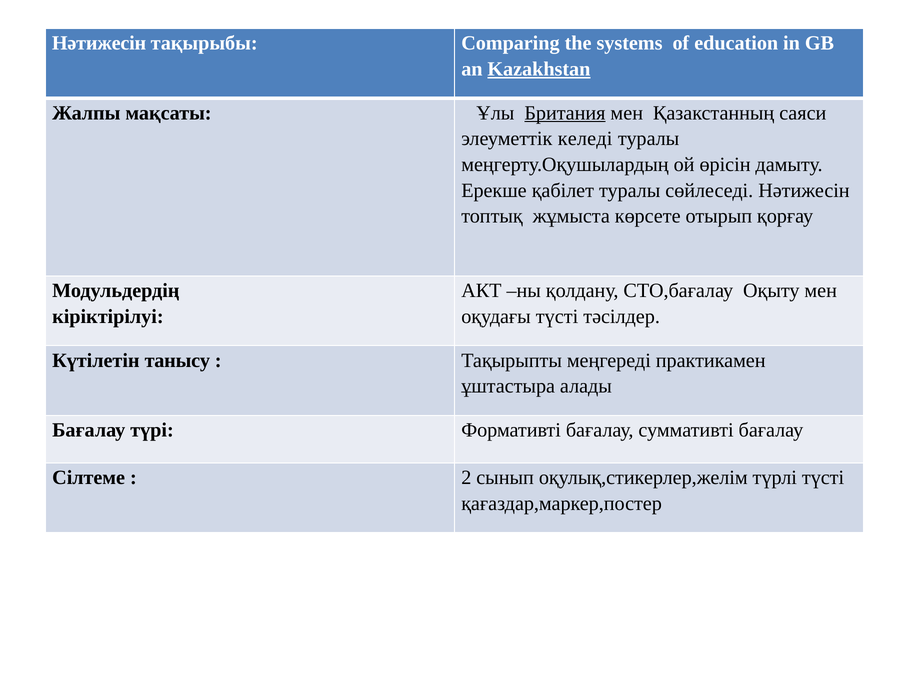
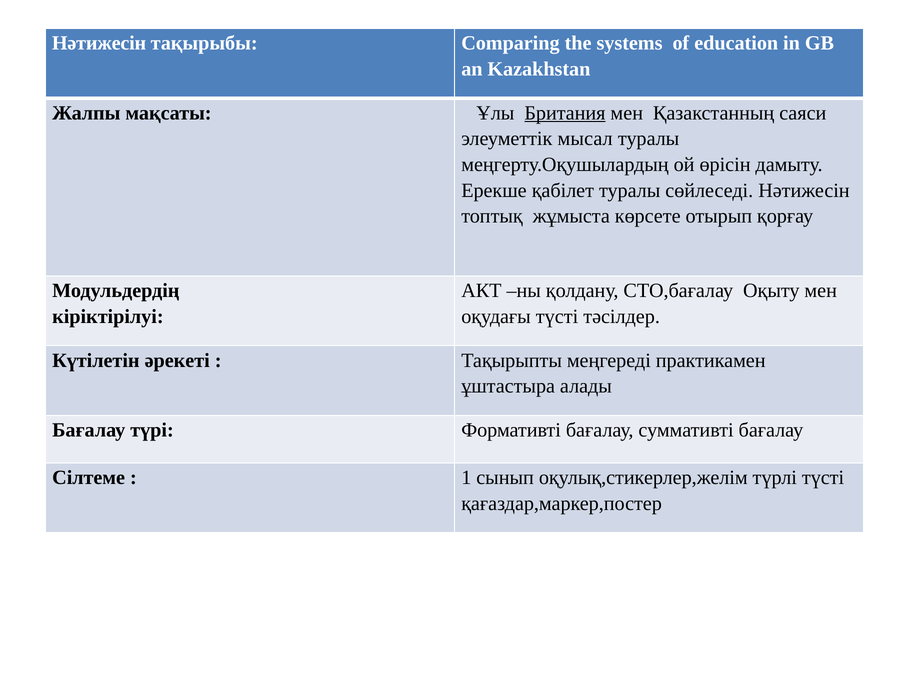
Kazakhstan underline: present -> none
келеді: келеді -> мысал
танысу: танысу -> әрекеті
2: 2 -> 1
